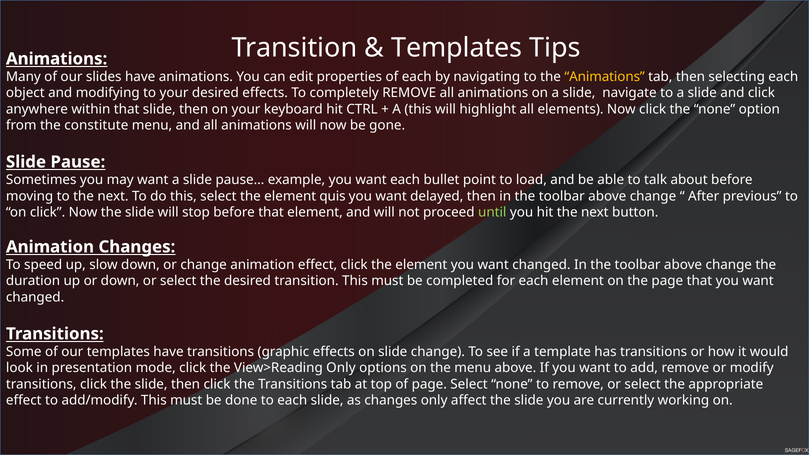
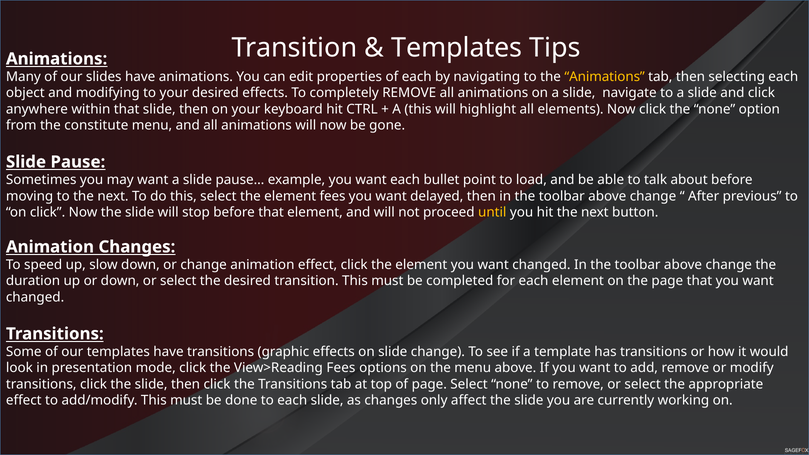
element quis: quis -> fees
until colour: light green -> yellow
View>Reading Only: Only -> Fees
